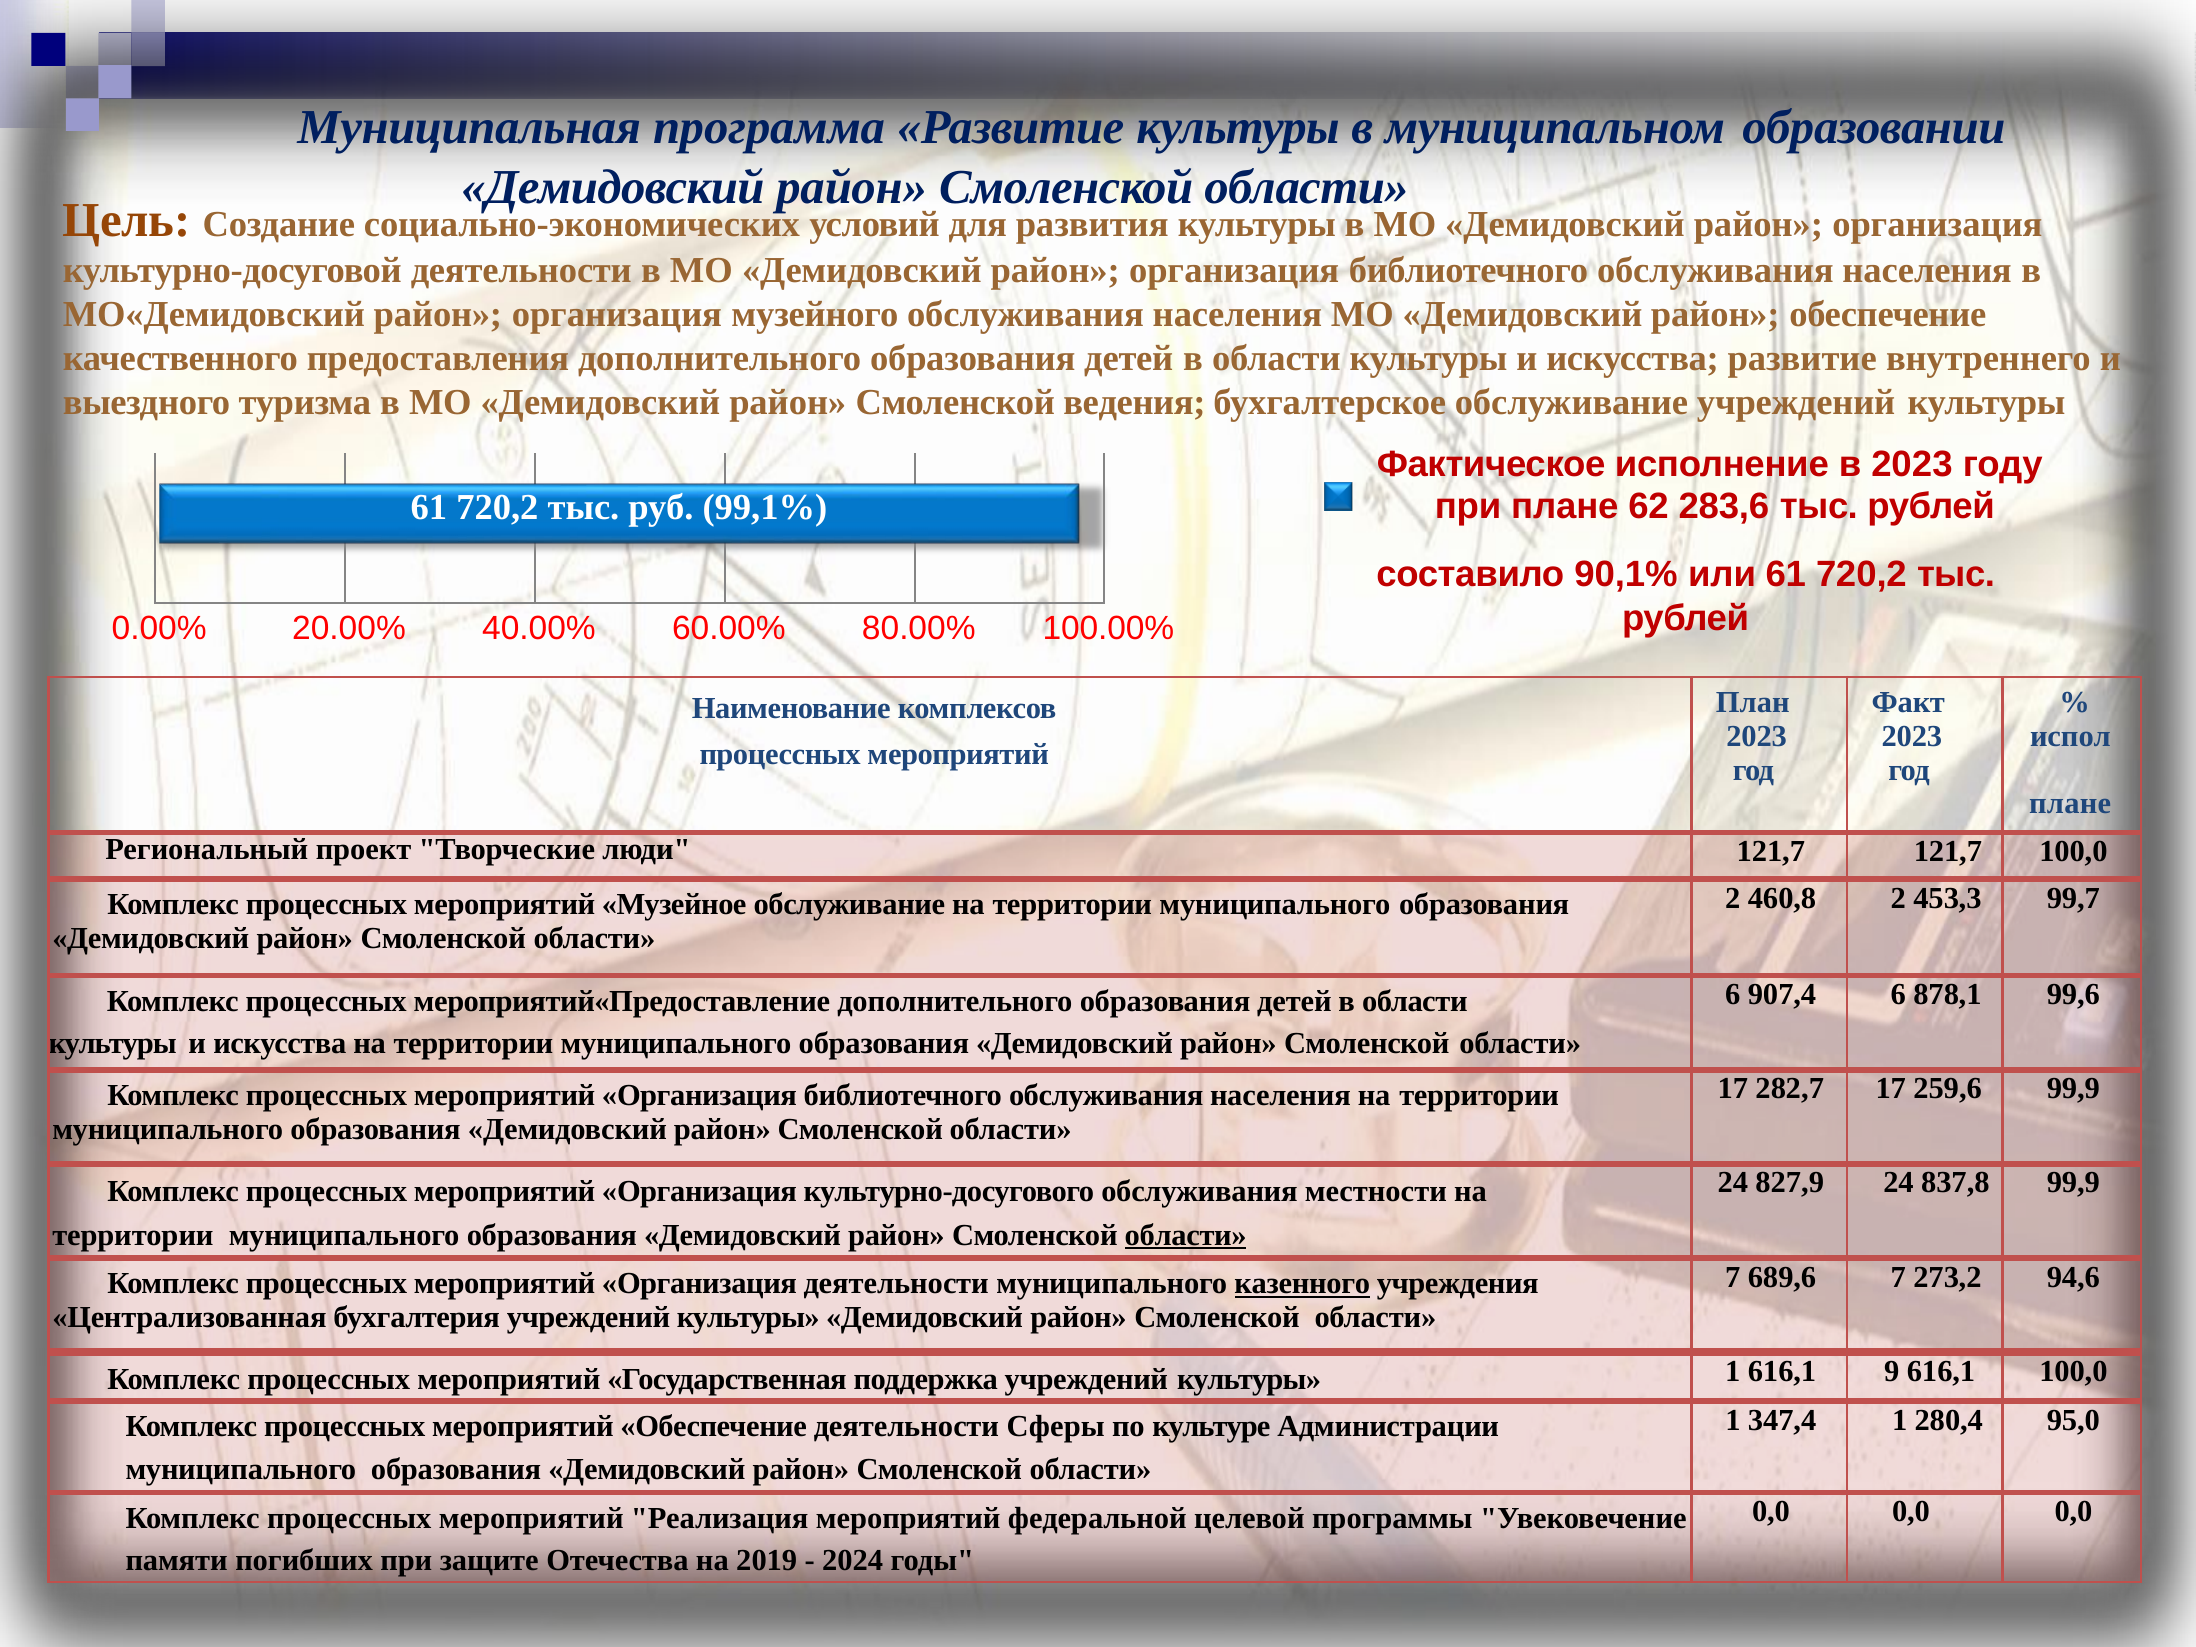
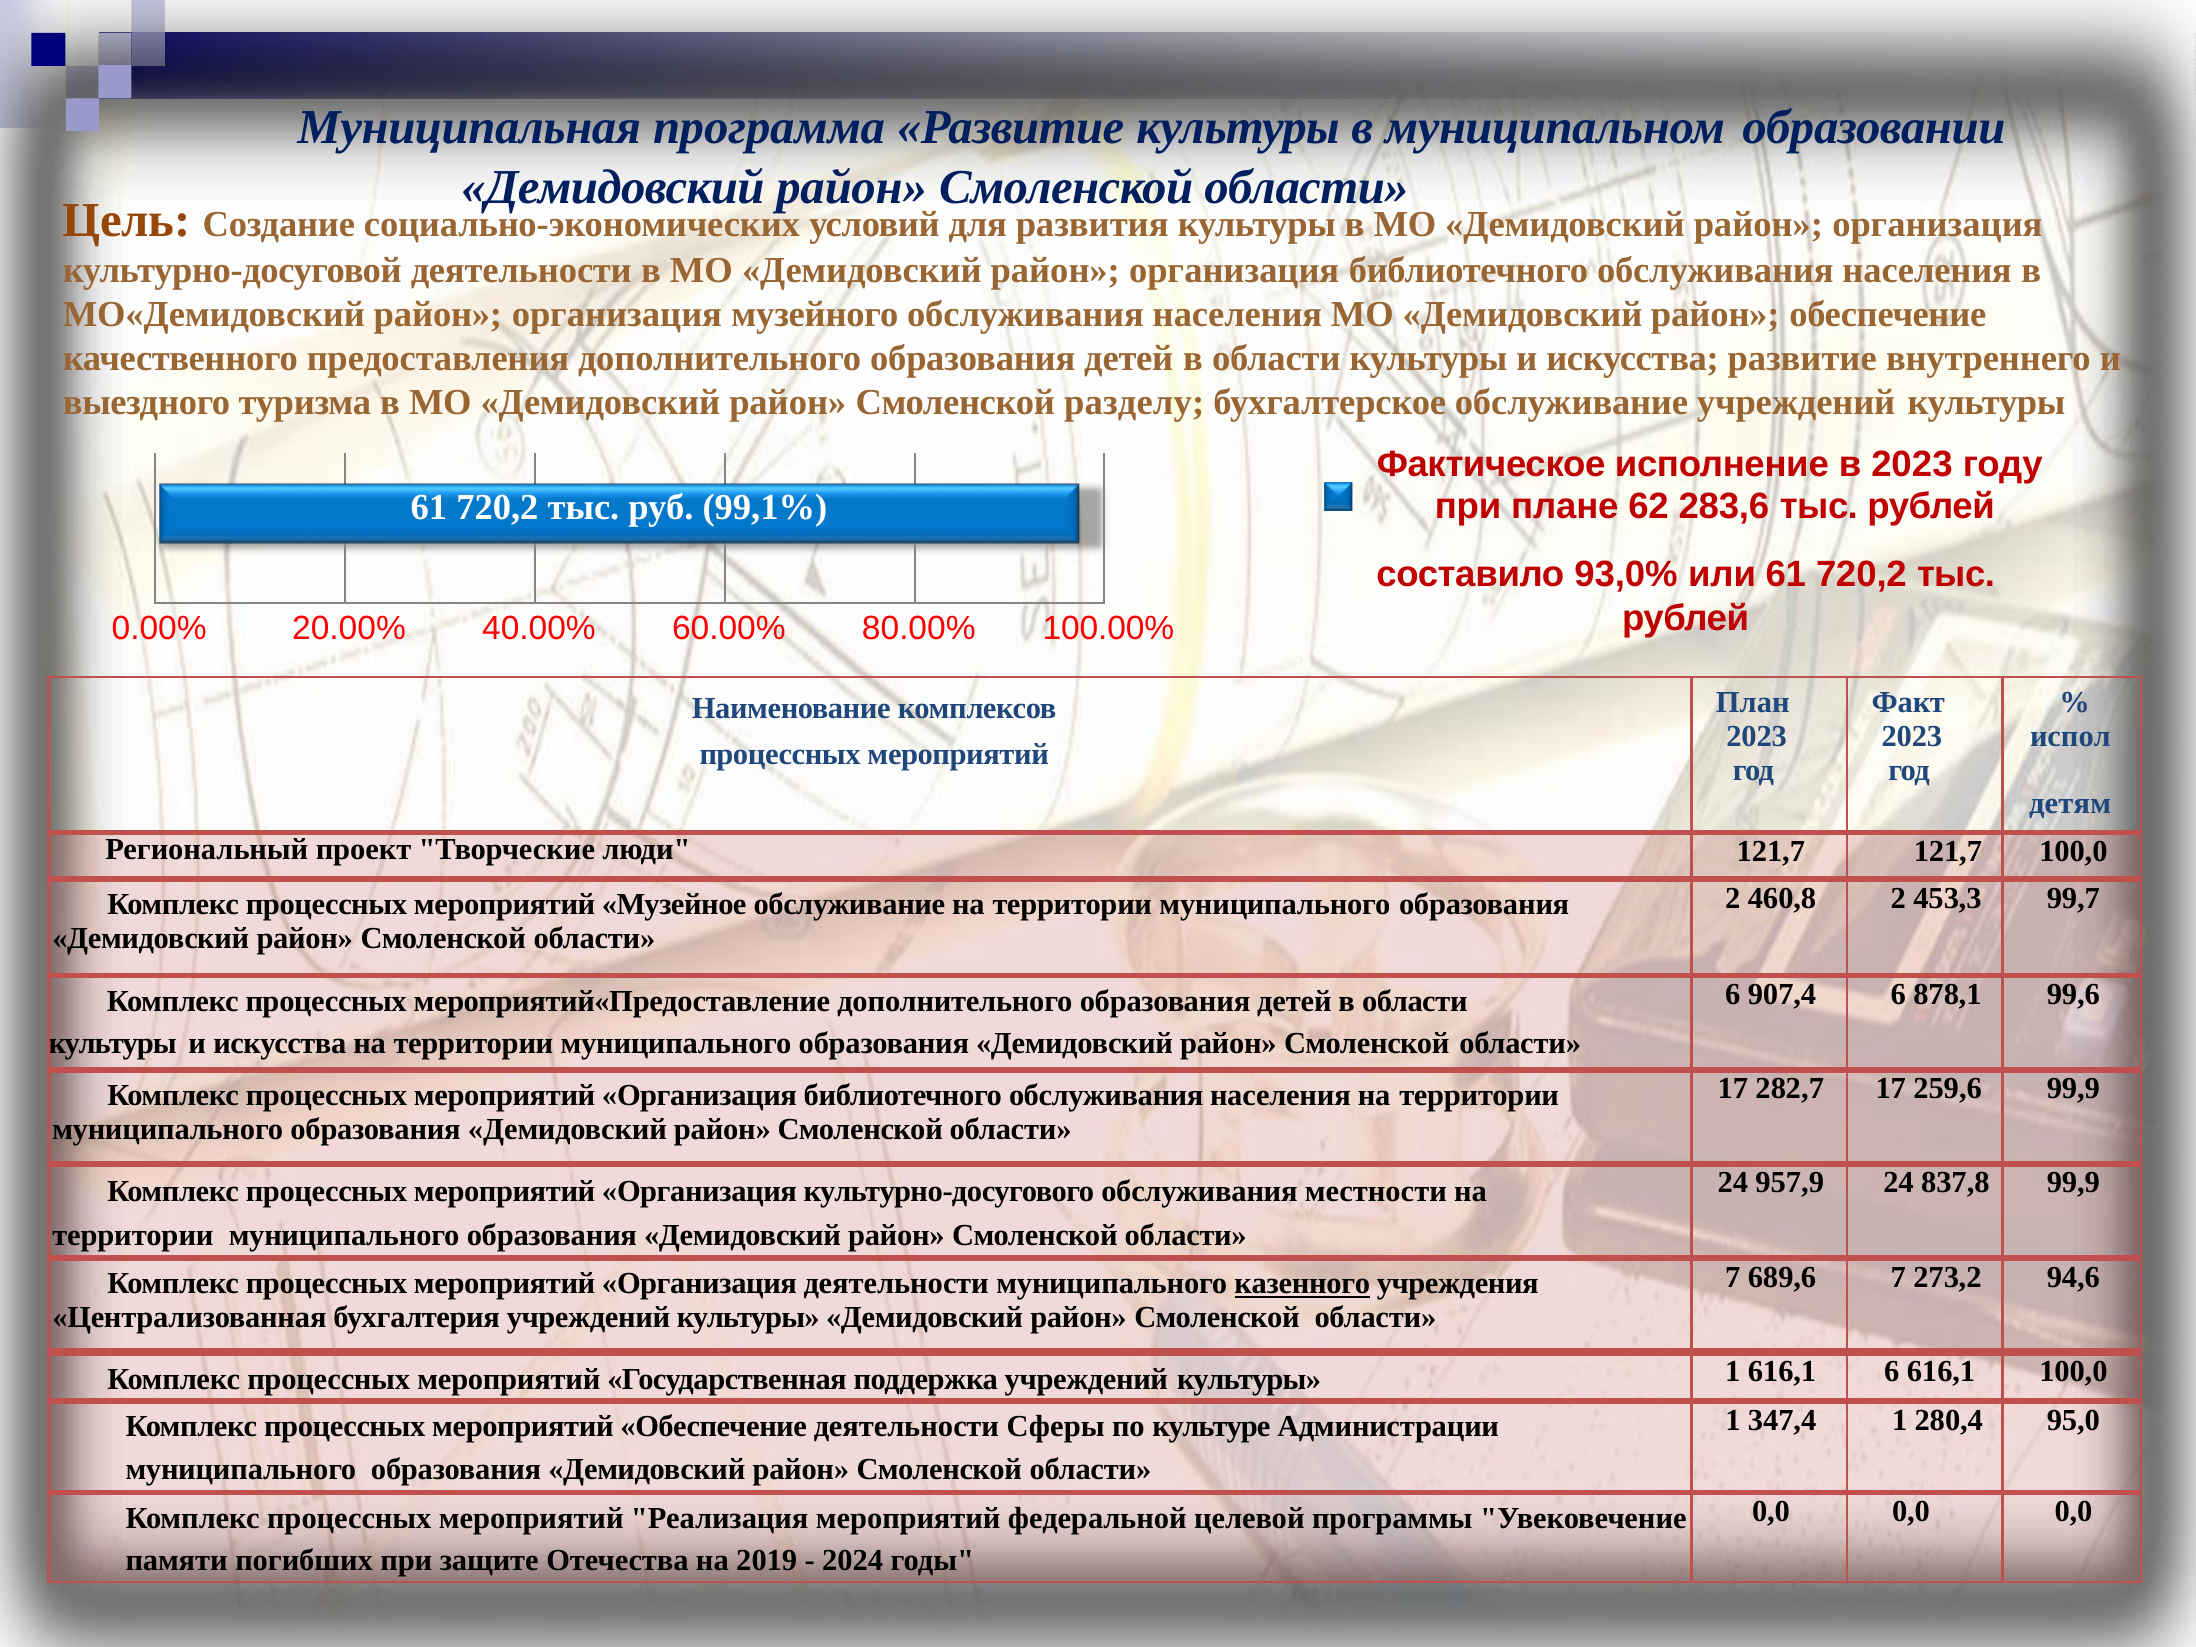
ведения: ведения -> разделу
90,1%: 90,1% -> 93,0%
плане at (2070, 804): плане -> детям
827,9: 827,9 -> 957,9
области at (1186, 1235) underline: present -> none
616,1 9: 9 -> 6
